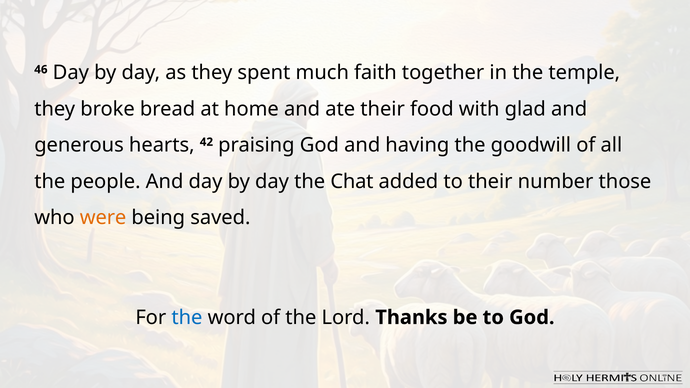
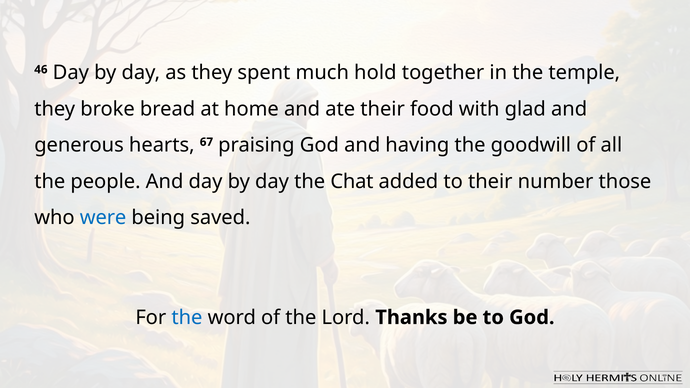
faith: faith -> hold
42: 42 -> 67
were colour: orange -> blue
